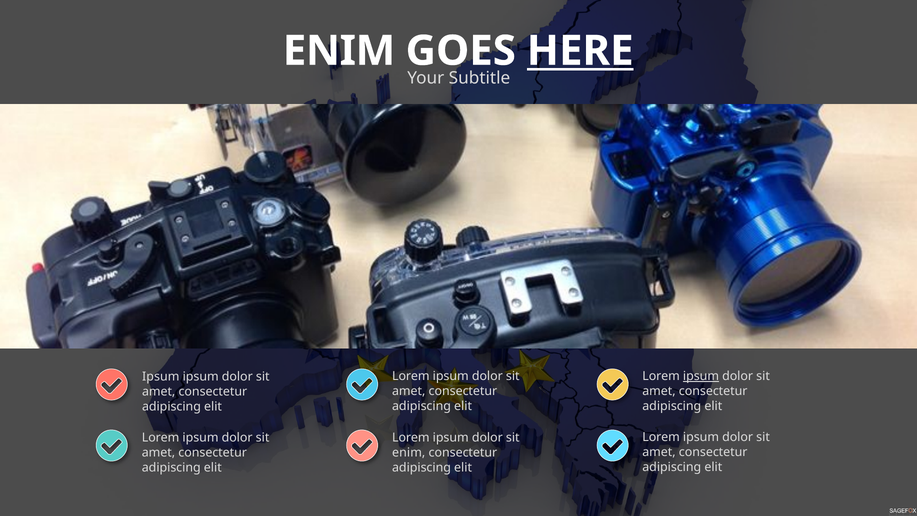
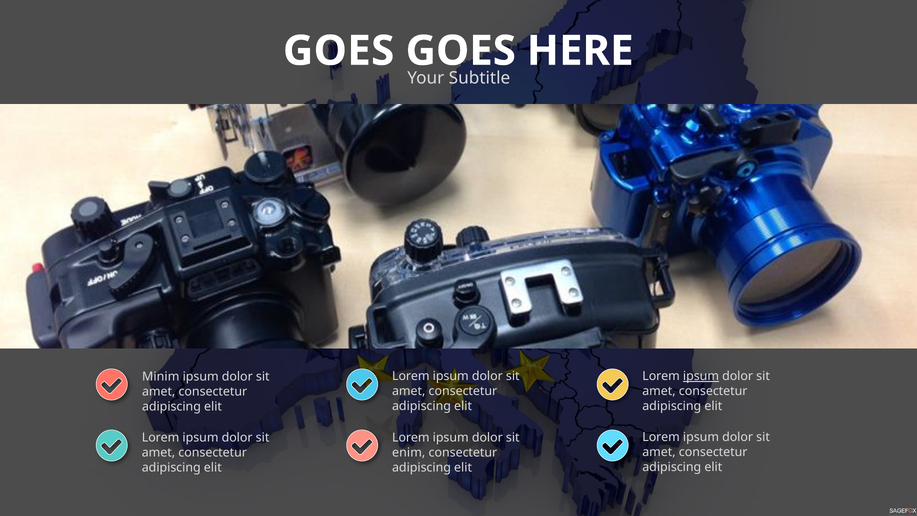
ENIM at (339, 51): ENIM -> GOES
HERE underline: present -> none
Ipsum at (161, 376): Ipsum -> Minim
